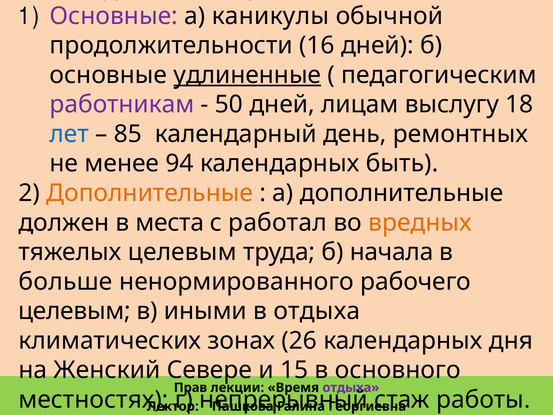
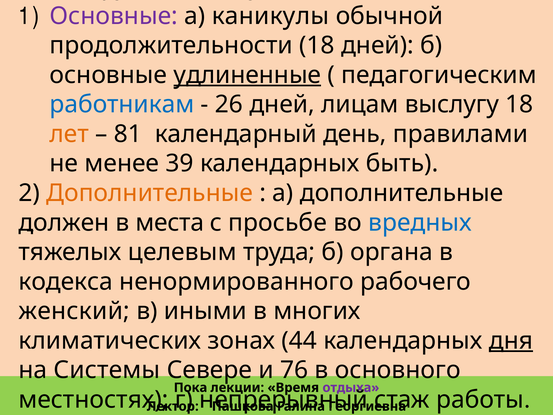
продолжительности 16: 16 -> 18
работникам colour: purple -> blue
50: 50 -> 26
лет colour: blue -> orange
85: 85 -> 81
ремонтных: ремонтных -> правилами
94: 94 -> 39
работал: работал -> просьбе
вредных colour: orange -> blue
начала: начала -> органа
больше: больше -> кодекса
целевым at (74, 311): целевым -> женский
в отдыха: отдыха -> многих
26: 26 -> 44
дня underline: none -> present
Женский: Женский -> Системы
15: 15 -> 76
Прав: Прав -> Пока
